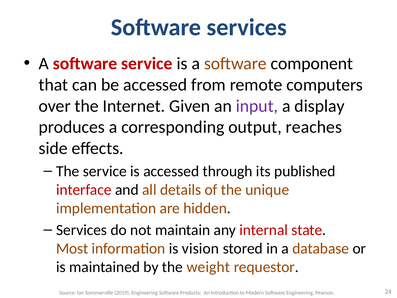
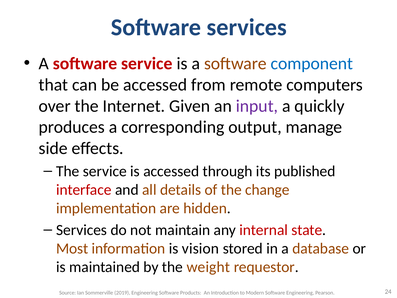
component colour: black -> blue
display: display -> quickly
reaches: reaches -> manage
unique: unique -> change
